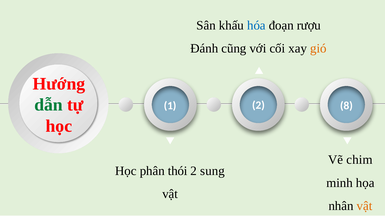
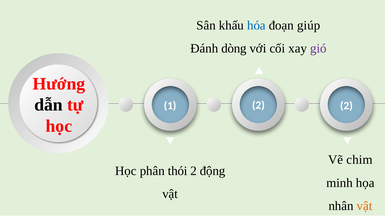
rượu: rượu -> giúp
cũng: cũng -> dòng
gió colour: orange -> purple
dẫn colour: green -> black
2 8: 8 -> 2
sung: sung -> động
